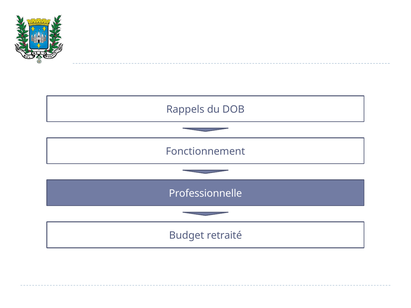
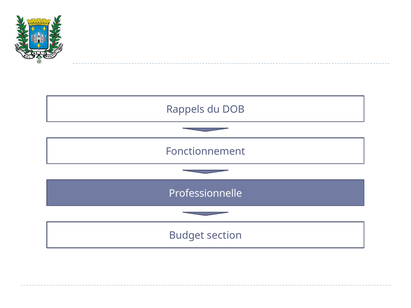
retraité: retraité -> section
